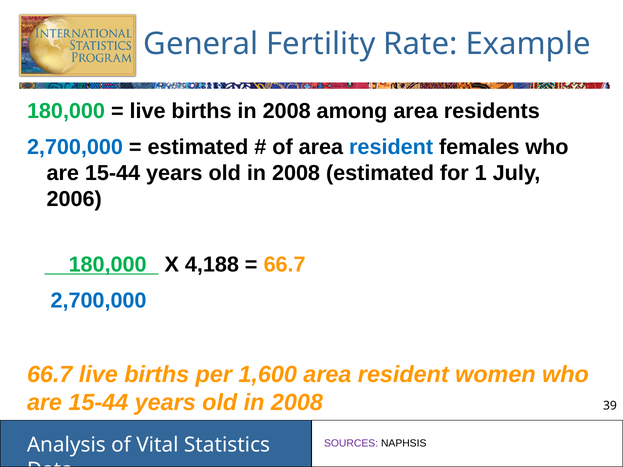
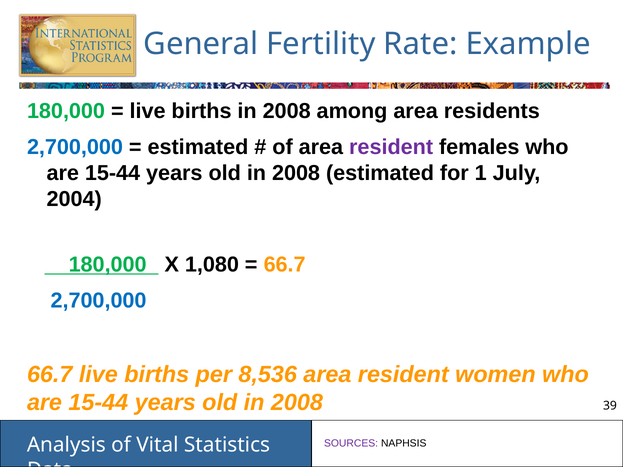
resident at (391, 147) colour: blue -> purple
2006: 2006 -> 2004
4,188: 4,188 -> 1,080
1,600: 1,600 -> 8,536
